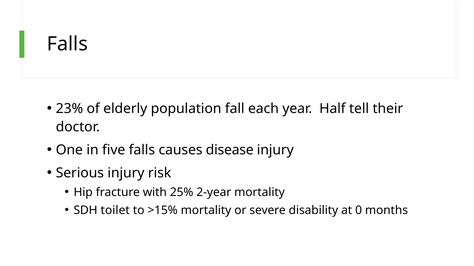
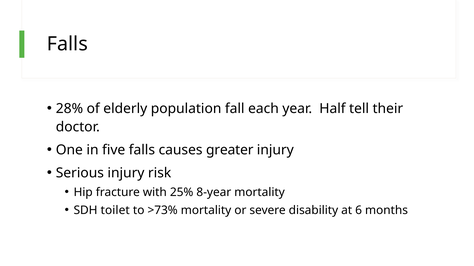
23%: 23% -> 28%
disease: disease -> greater
2-year: 2-year -> 8-year
>15%: >15% -> >73%
0: 0 -> 6
